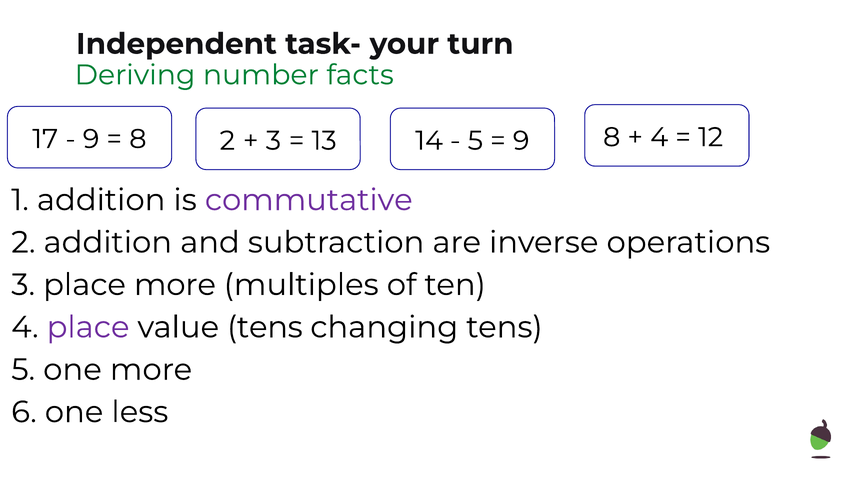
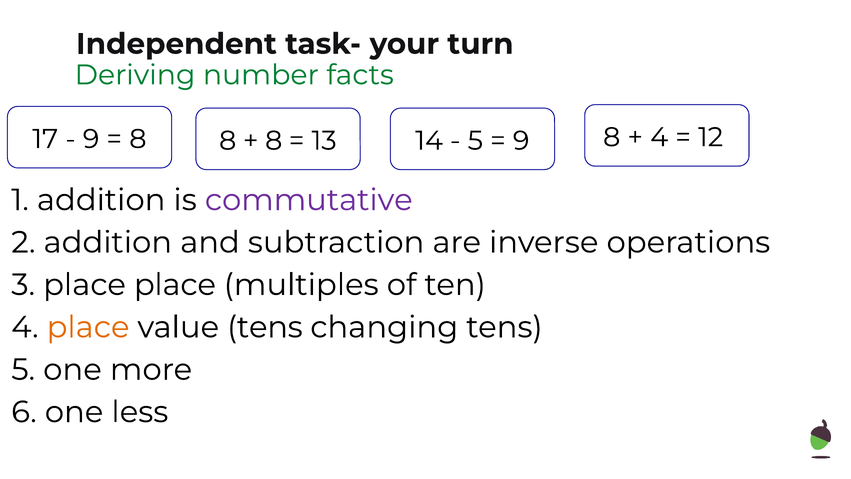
8 2: 2 -> 8
3 at (273, 141): 3 -> 8
place more: more -> place
place at (88, 327) colour: purple -> orange
